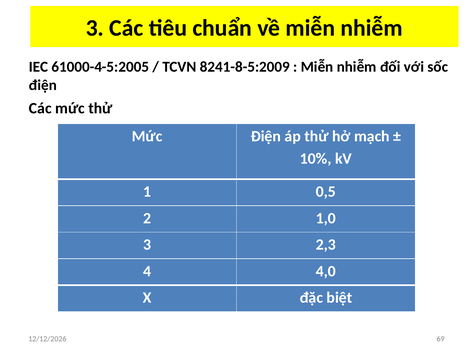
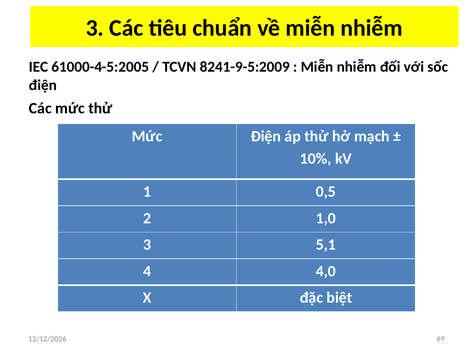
8241-8-5:2009: 8241-8-5:2009 -> 8241-9-5:2009
2,3: 2,3 -> 5,1
